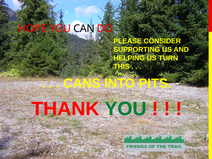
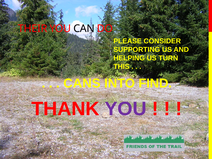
HOPE: HOPE -> THEIR
PITS: PITS -> FIND
YOU at (126, 109) colour: green -> purple
